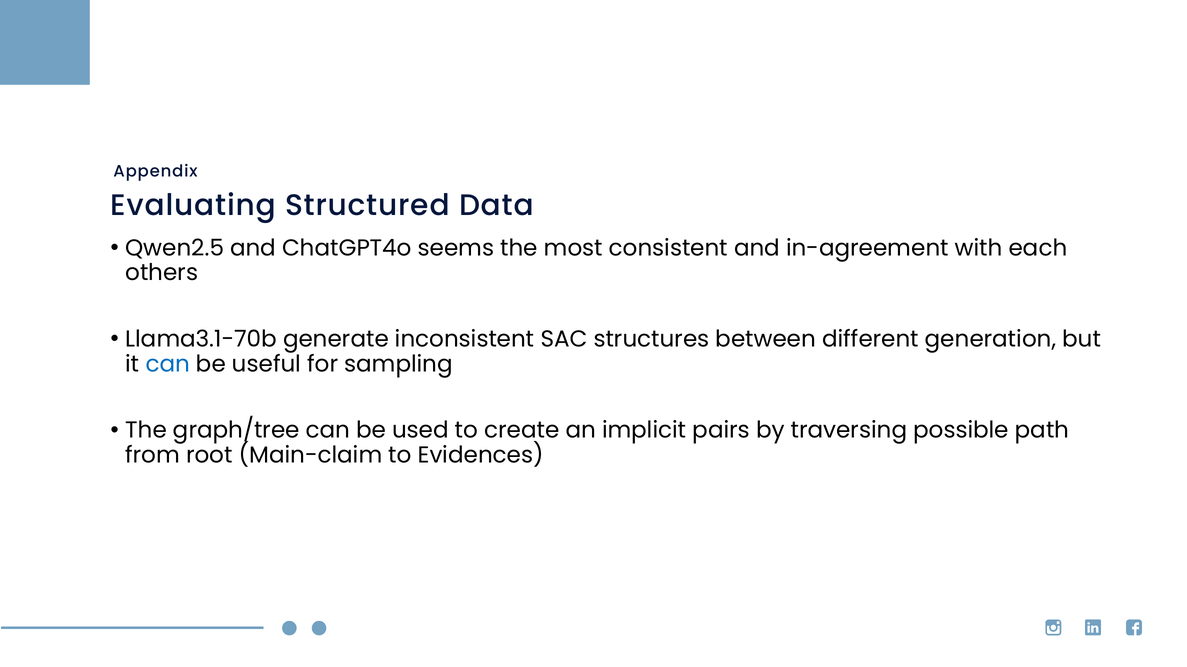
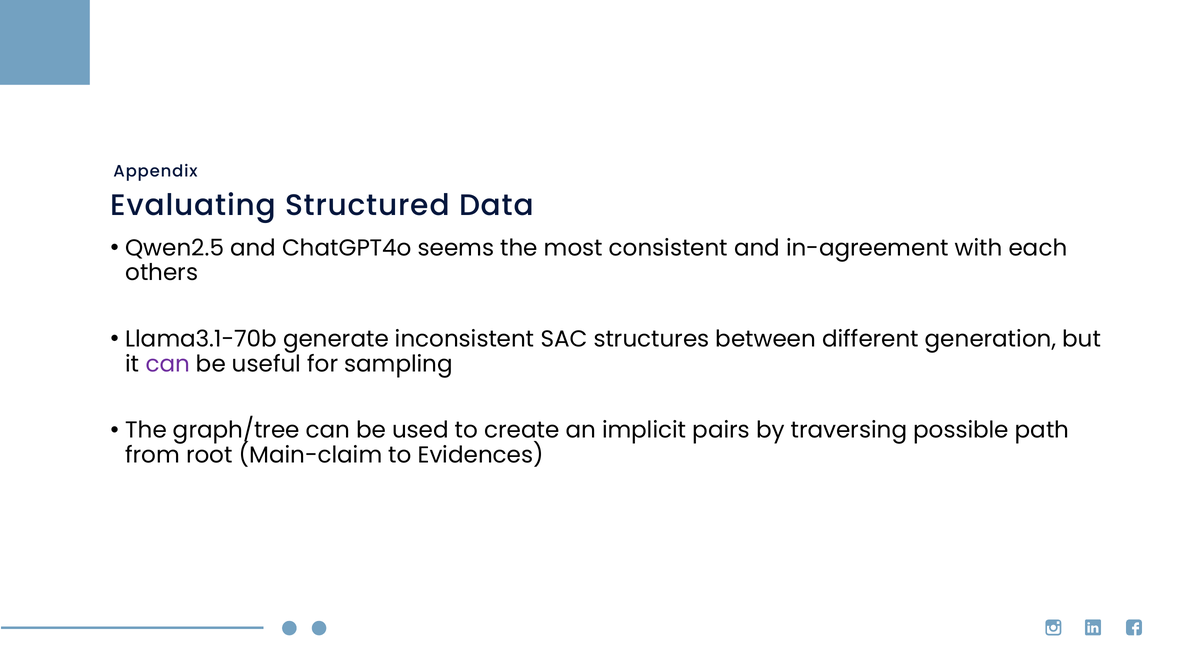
can at (168, 364) colour: blue -> purple
